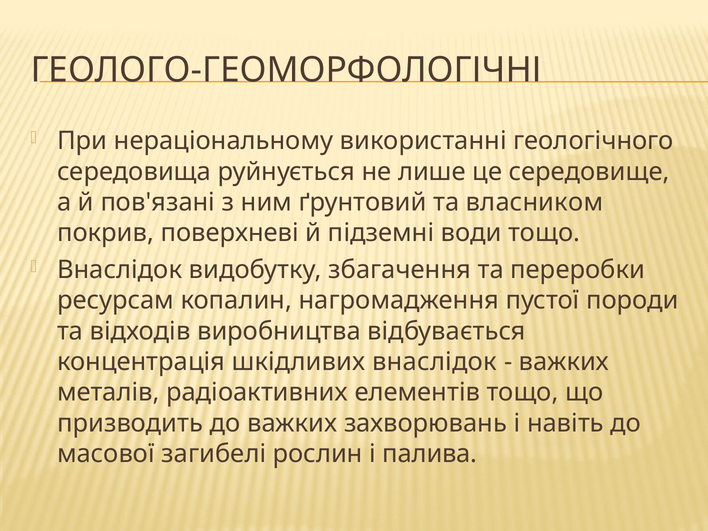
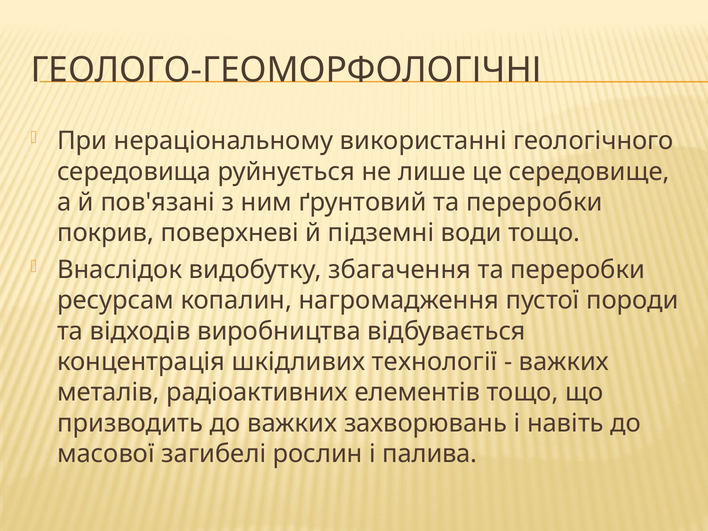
ґрунтовий та власником: власником -> переробки
шкідливих внаслідок: внаслідок -> технології
